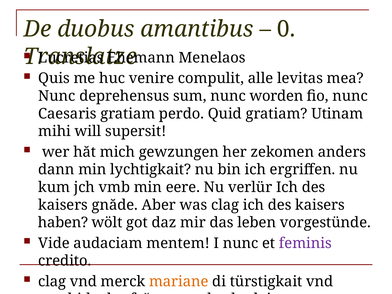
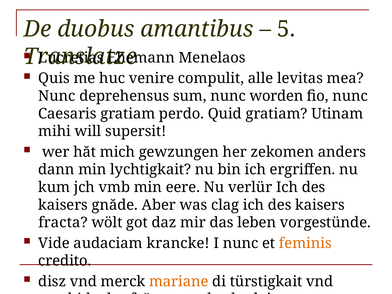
0: 0 -> 5
haben: haben -> fracta
mentem: mentem -> krancke
feminis colour: purple -> orange
clag at (52, 281): clag -> disz
